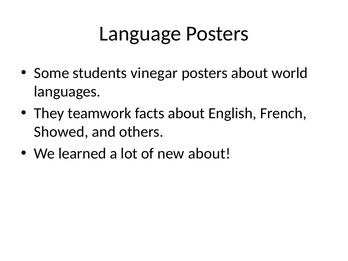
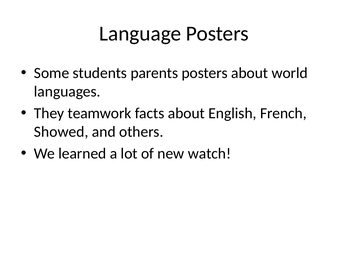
vinegar: vinegar -> parents
new about: about -> watch
